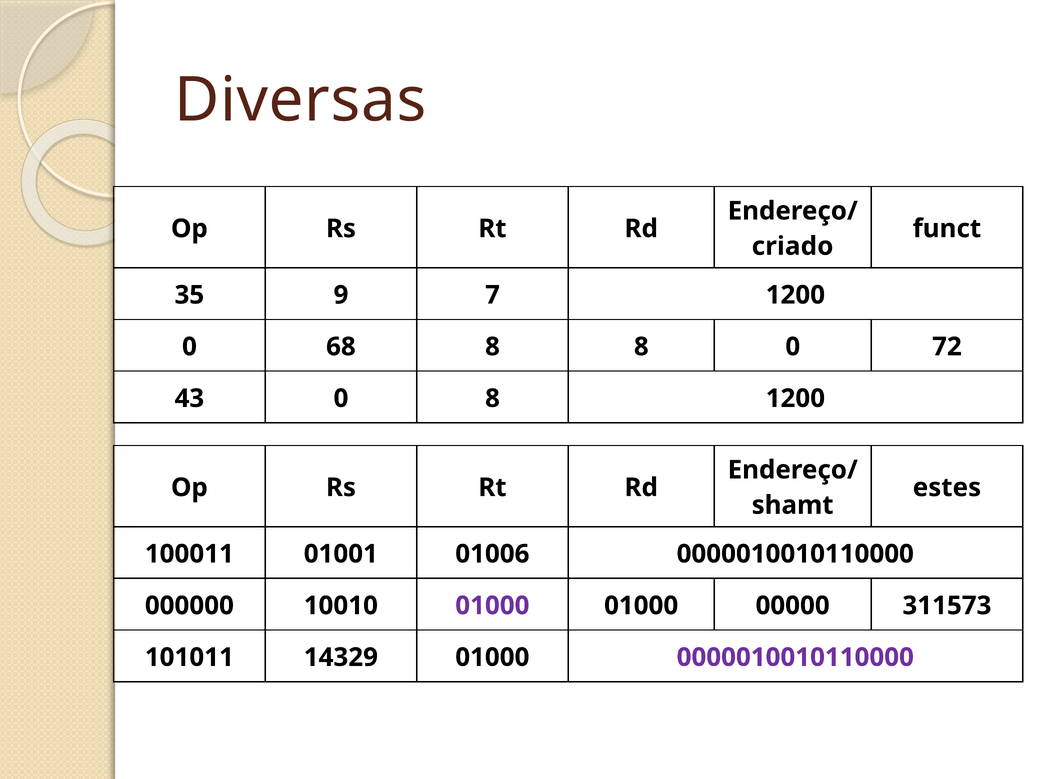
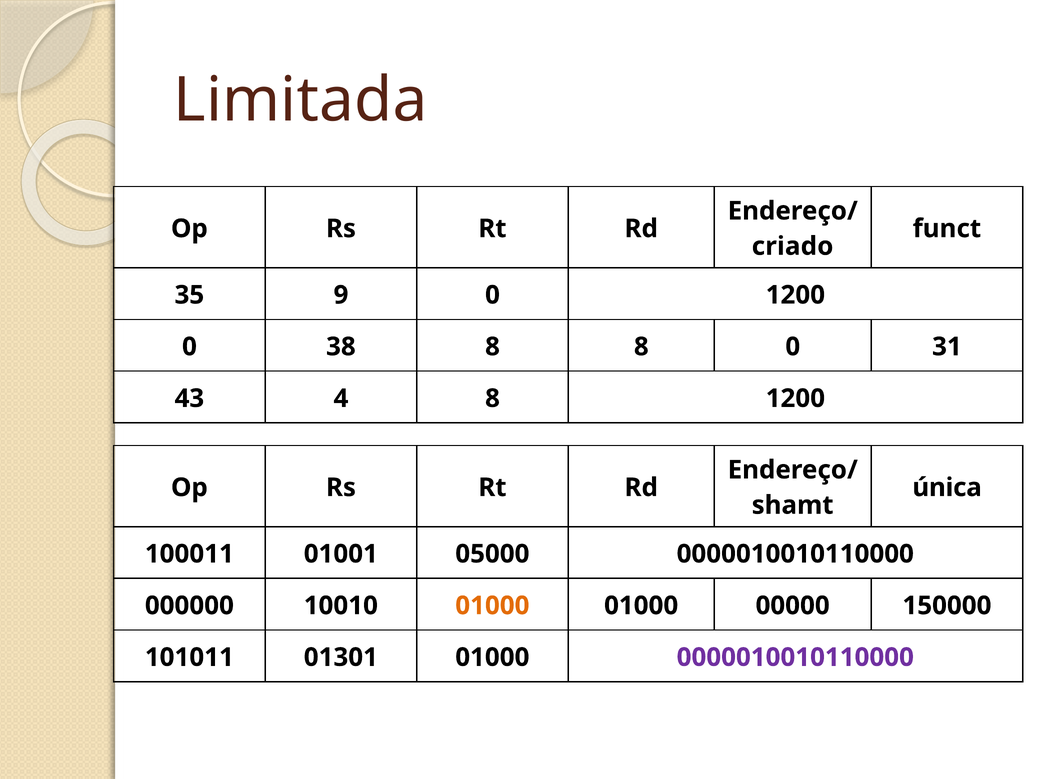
Diversas: Diversas -> Limitada
9 7: 7 -> 0
68: 68 -> 38
72: 72 -> 31
43 0: 0 -> 4
estes: estes -> única
01006: 01006 -> 05000
01000 at (492, 606) colour: purple -> orange
311573: 311573 -> 150000
14329: 14329 -> 01301
